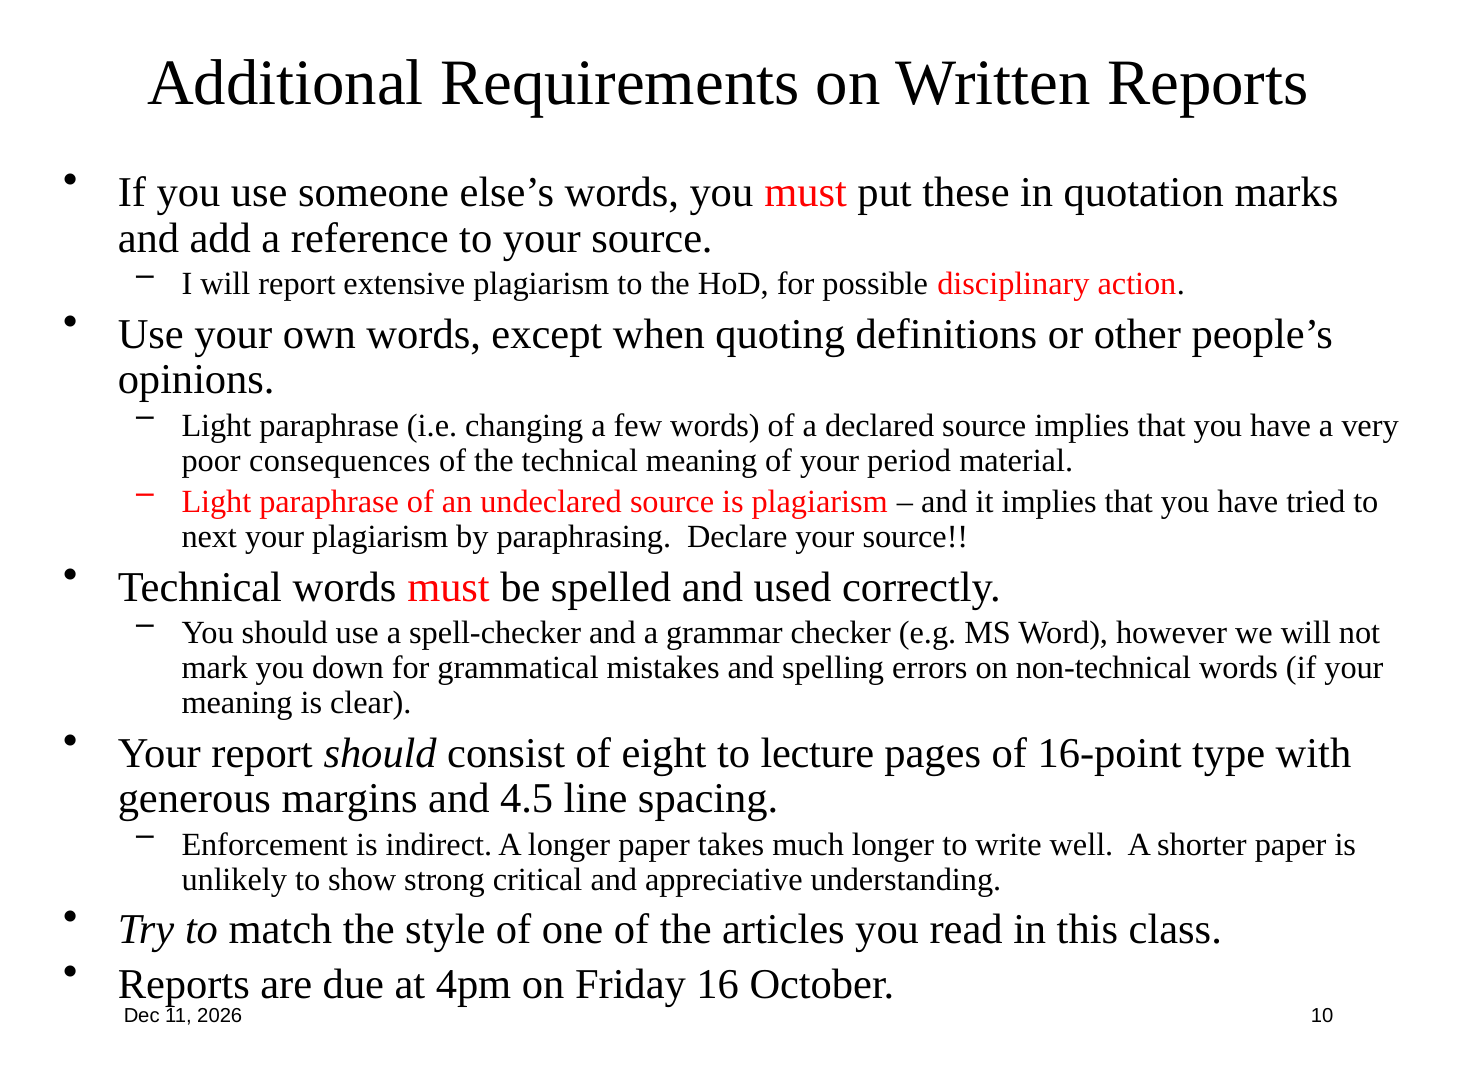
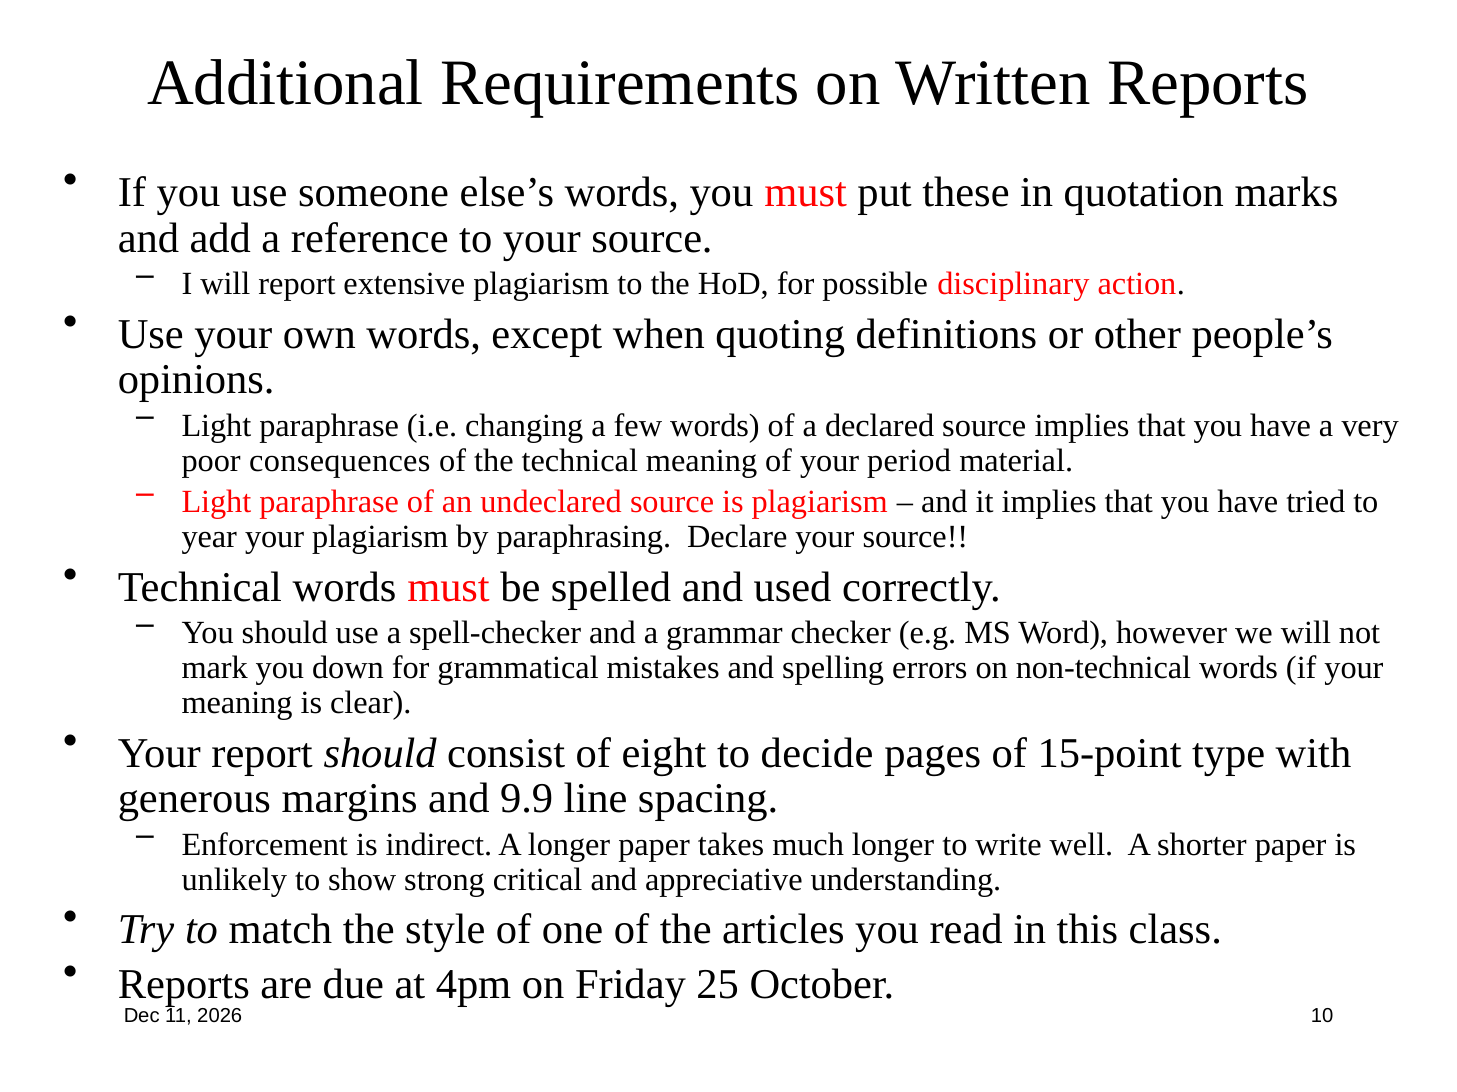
next: next -> year
lecture: lecture -> decide
16-point: 16-point -> 15-point
4.5: 4.5 -> 9.9
16: 16 -> 25
